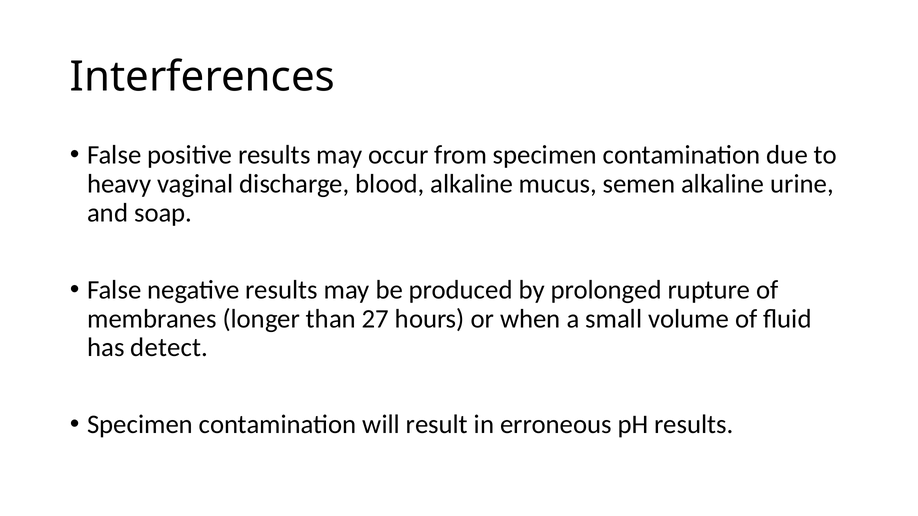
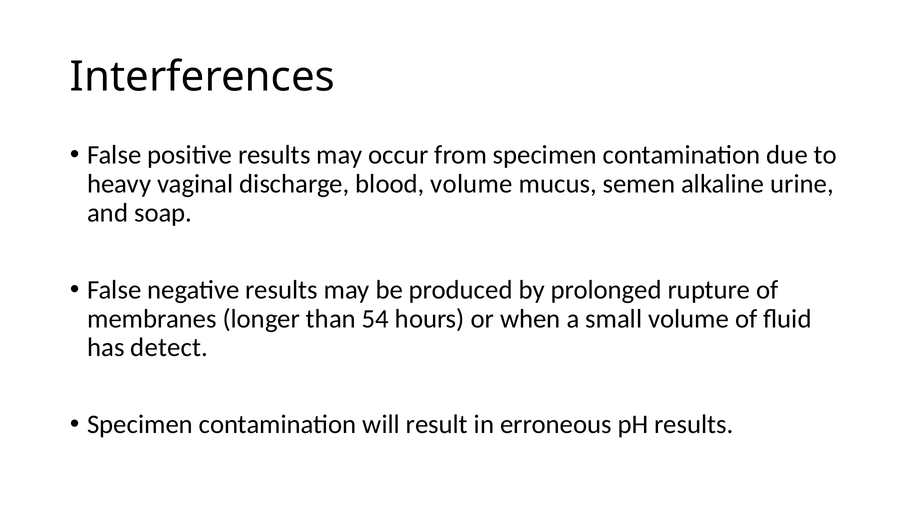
blood alkaline: alkaline -> volume
27: 27 -> 54
